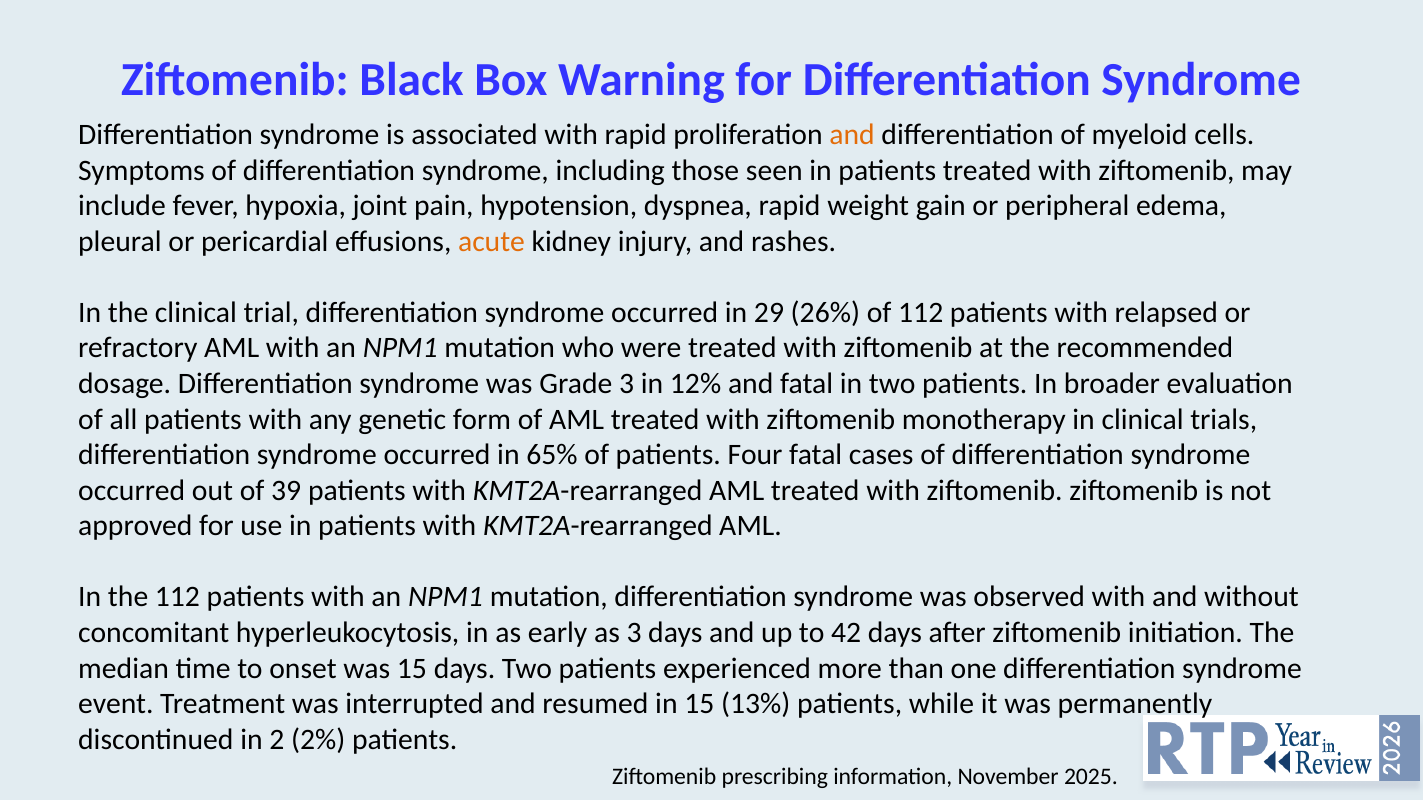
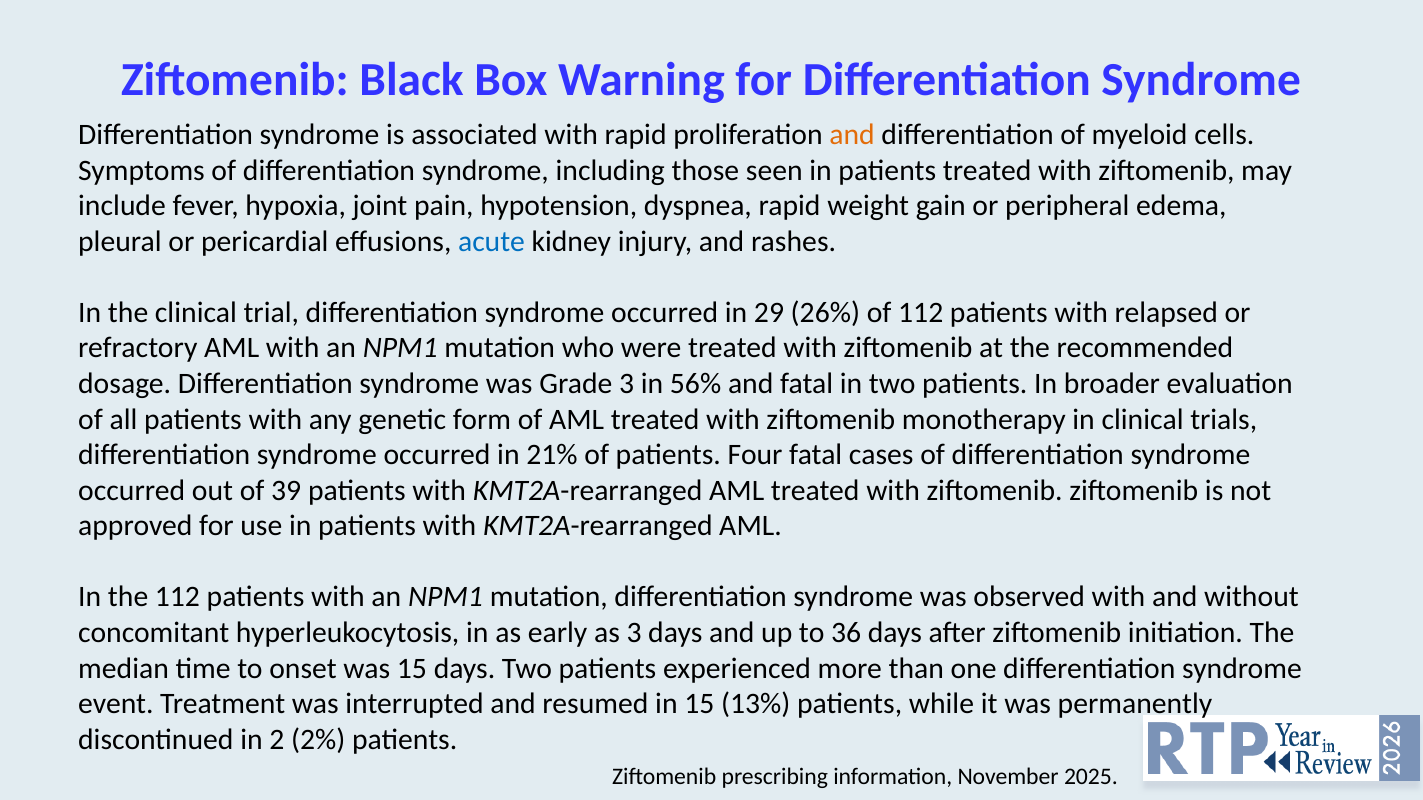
acute colour: orange -> blue
12%: 12% -> 56%
65%: 65% -> 21%
42: 42 -> 36
